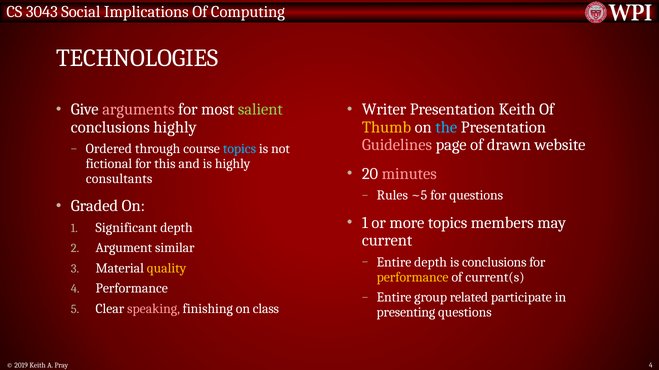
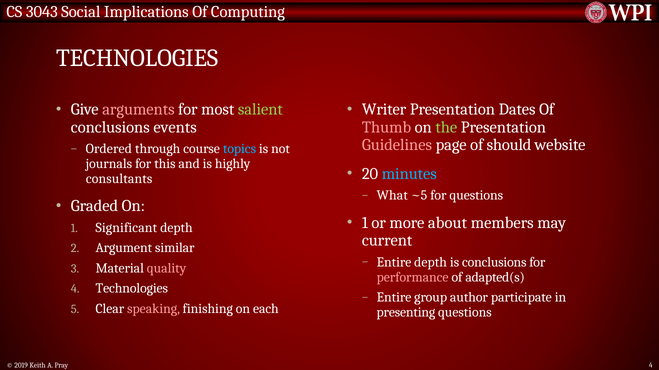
Presentation Keith: Keith -> Dates
conclusions highly: highly -> events
Thumb colour: yellow -> pink
the colour: light blue -> light green
drawn: drawn -> should
fictional: fictional -> journals
minutes colour: pink -> light blue
Rules: Rules -> What
more topics: topics -> about
quality colour: yellow -> pink
performance at (413, 278) colour: yellow -> pink
current(s: current(s -> adapted(s
Performance at (132, 289): Performance -> Technologies
related: related -> author
class: class -> each
